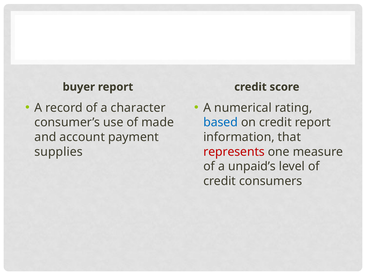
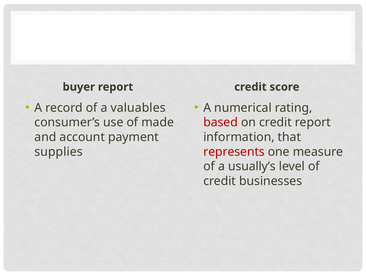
character: character -> valuables
based colour: blue -> red
unpaid’s: unpaid’s -> usually’s
consumers: consumers -> businesses
